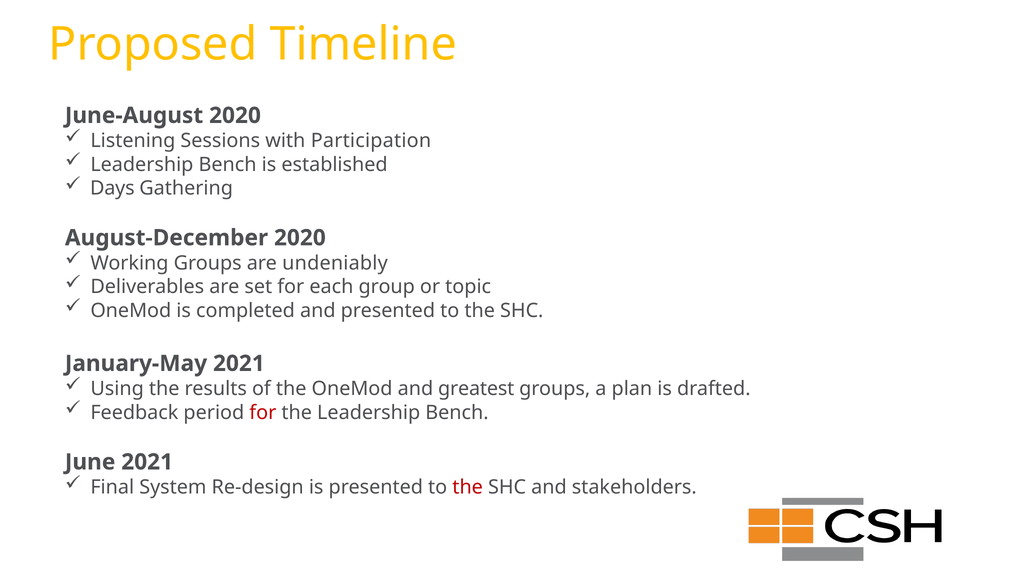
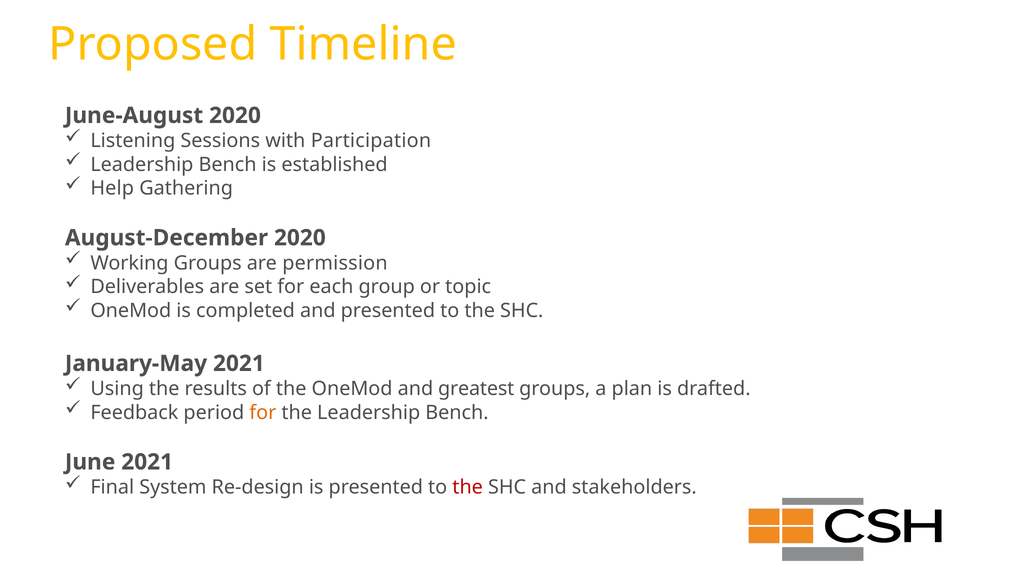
Days: Days -> Help
undeniably: undeniably -> permission
for at (263, 413) colour: red -> orange
